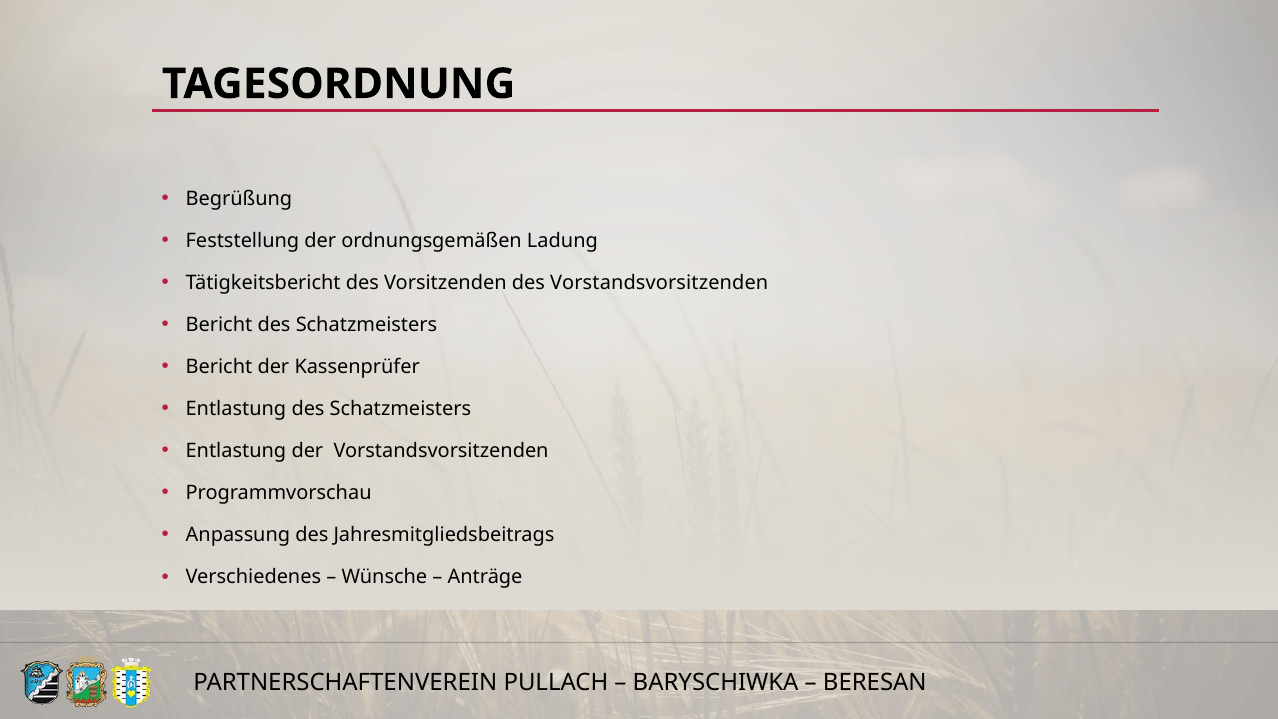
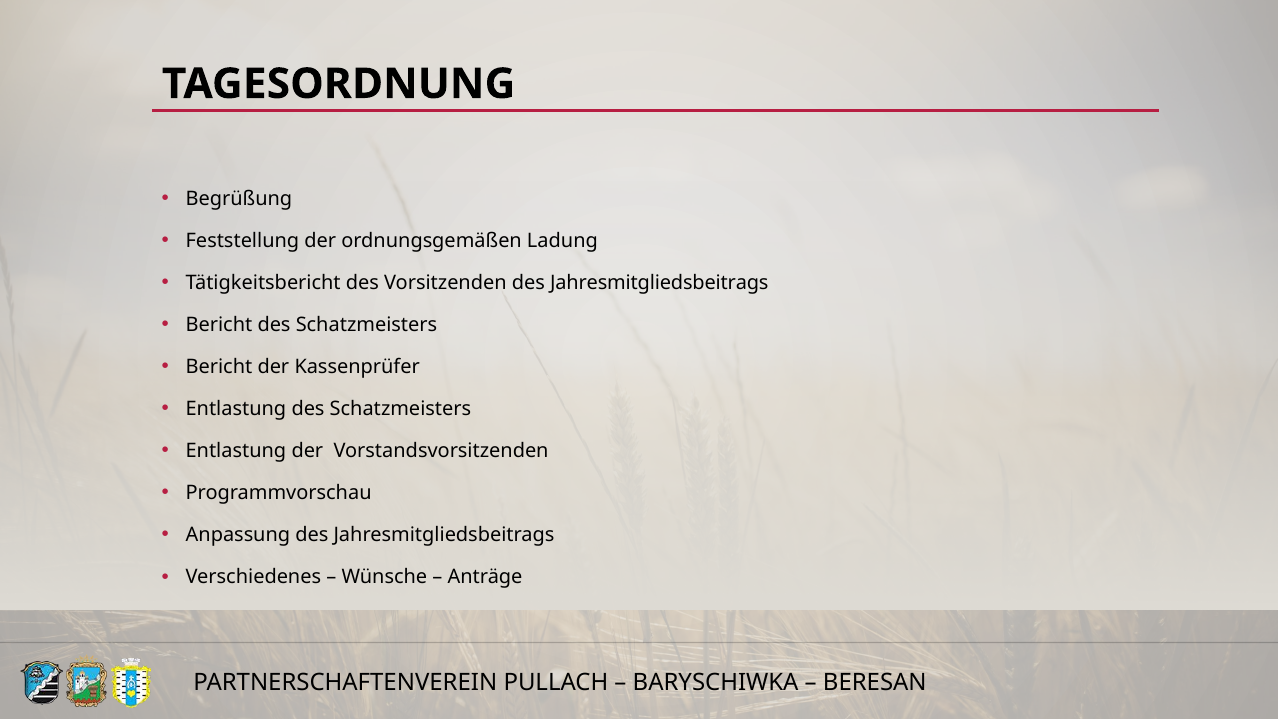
Vorsitzenden des Vorstandsvorsitzenden: Vorstandsvorsitzenden -> Jahresmitgliedsbeitrags
